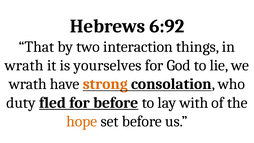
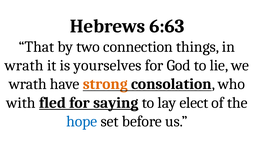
6:92: 6:92 -> 6:63
interaction: interaction -> connection
duty: duty -> with
for before: before -> saying
with: with -> elect
hope colour: orange -> blue
